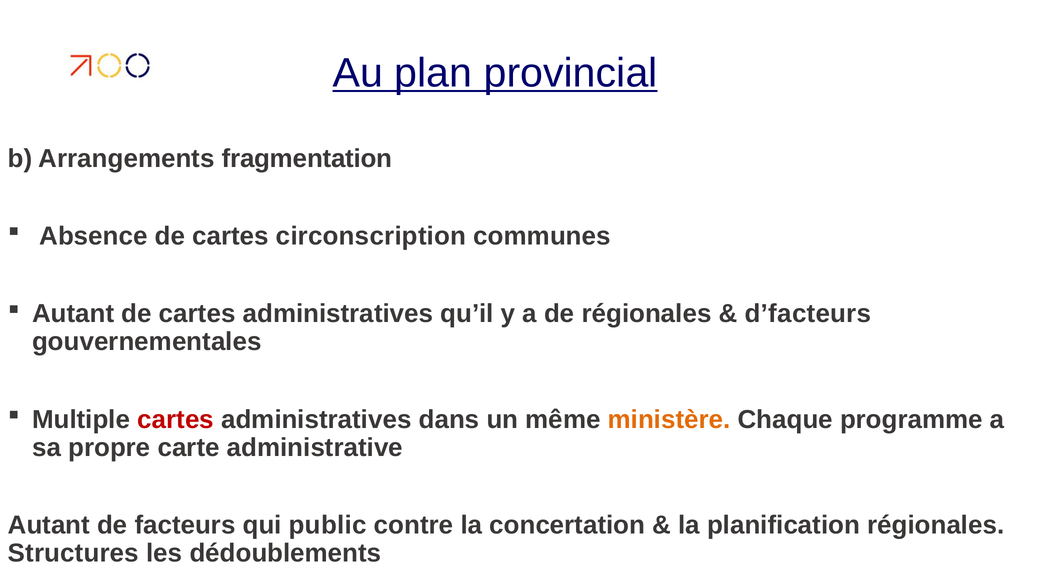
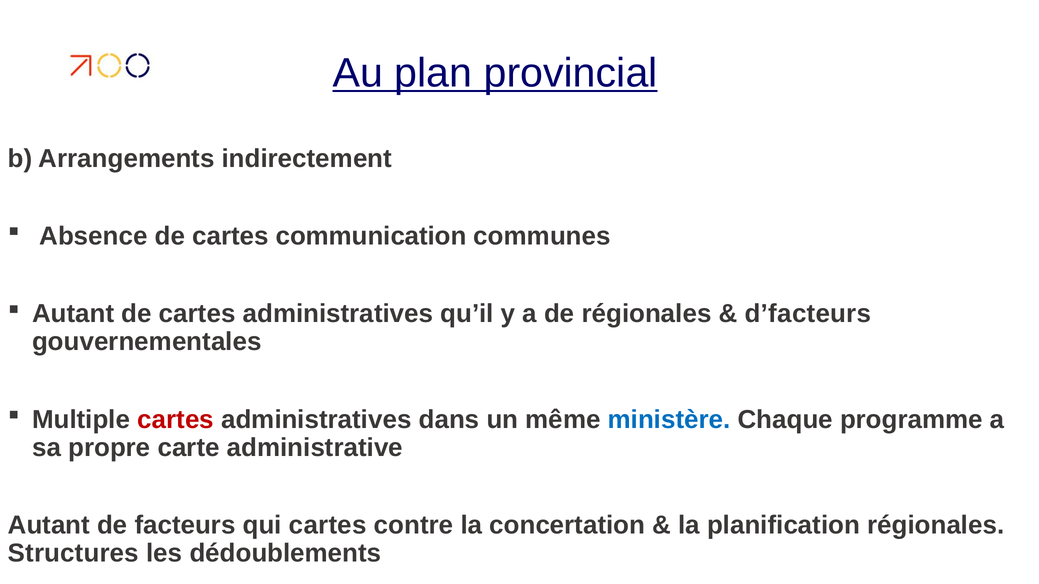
fragmentation: fragmentation -> indirectement
circonscription: circonscription -> communication
ministère colour: orange -> blue
qui public: public -> cartes
